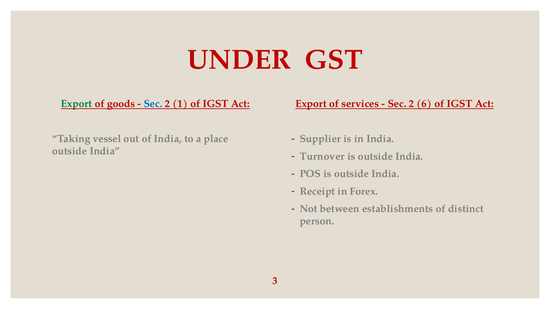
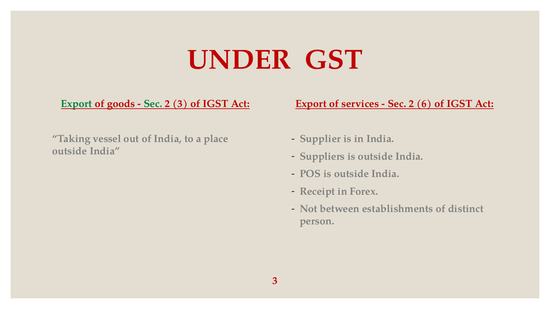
Sec at (153, 104) colour: blue -> green
2 1: 1 -> 3
Turnover: Turnover -> Suppliers
